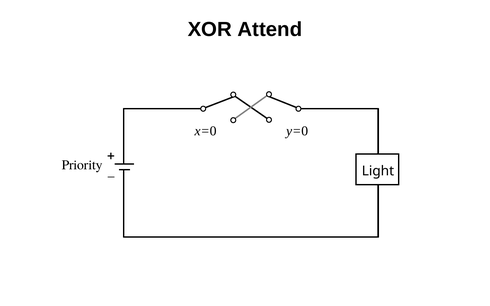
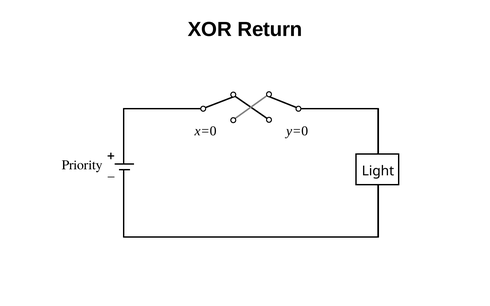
Attend: Attend -> Return
